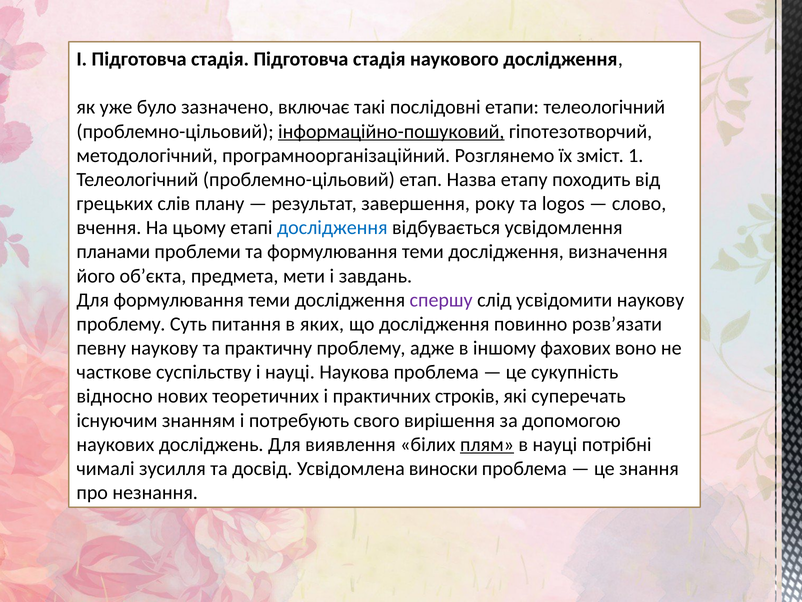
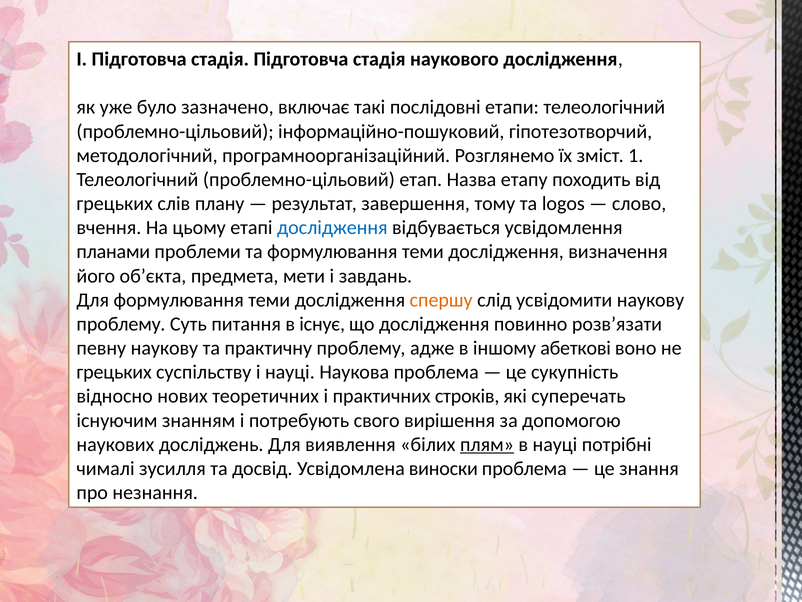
інформаційно-пошуковий underline: present -> none
року: року -> тому
спершу colour: purple -> orange
яких: яких -> існує
фахових: фахових -> абеткові
часткове at (114, 372): часткове -> грецьких
